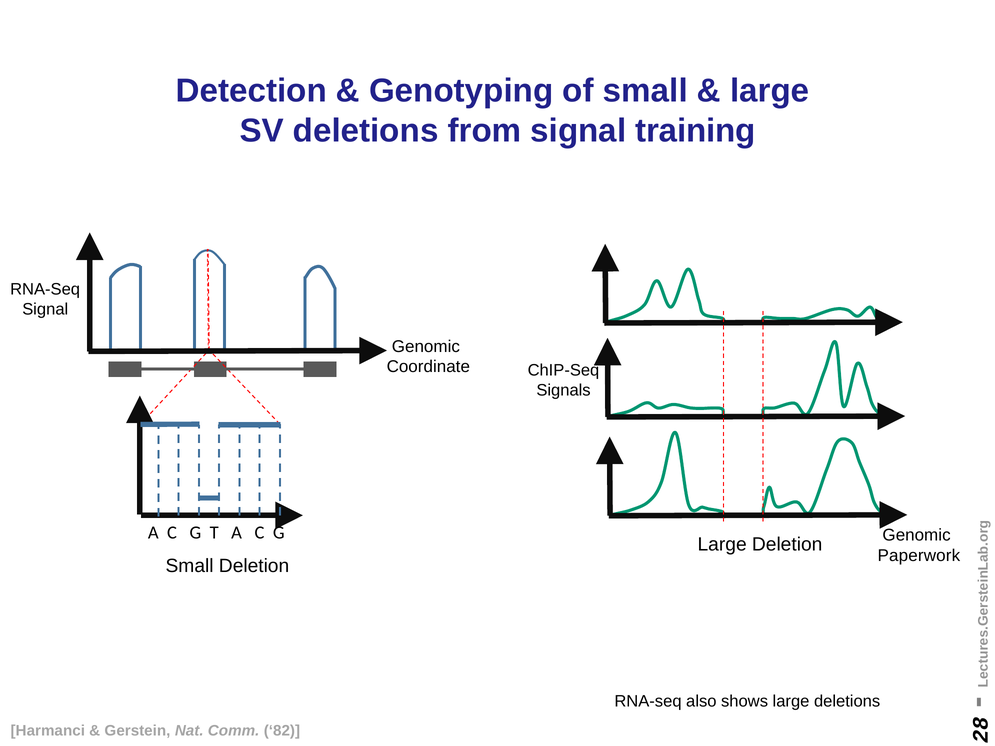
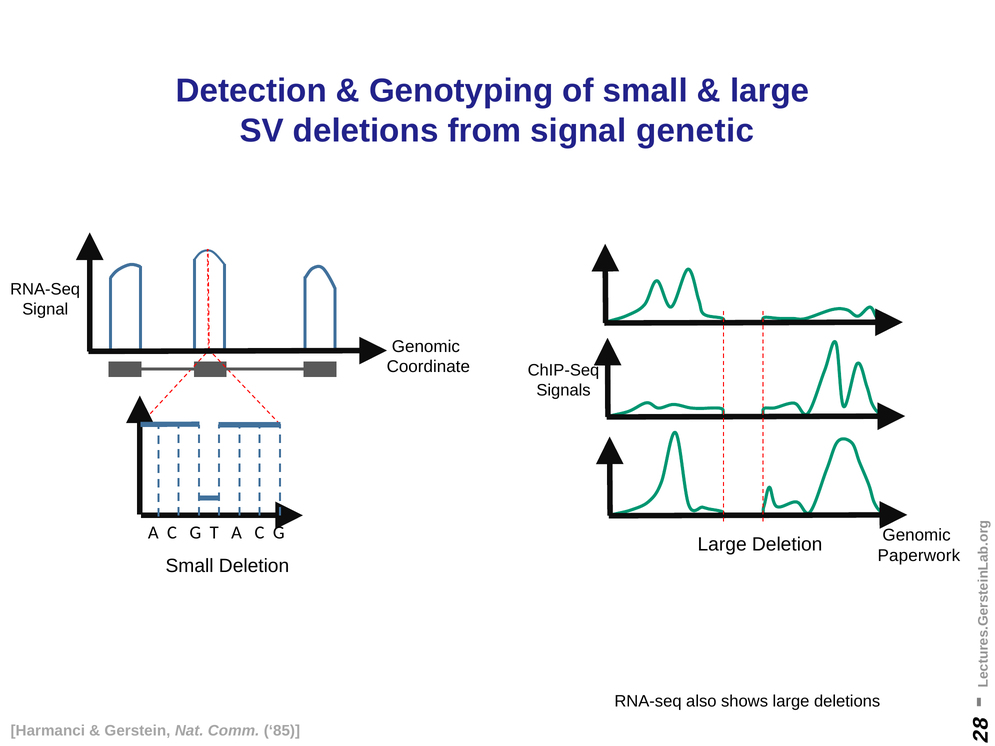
training: training -> genetic
82: 82 -> 85
